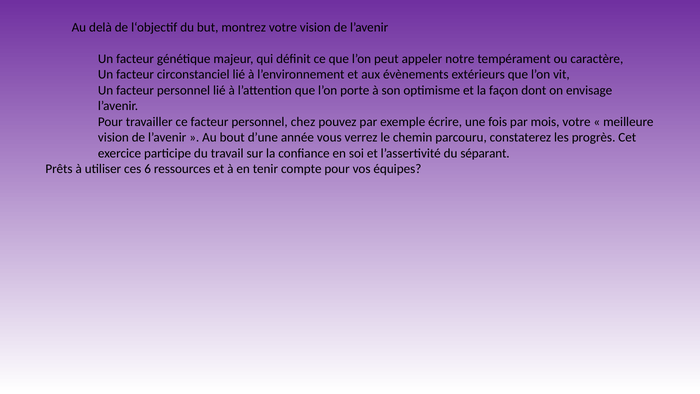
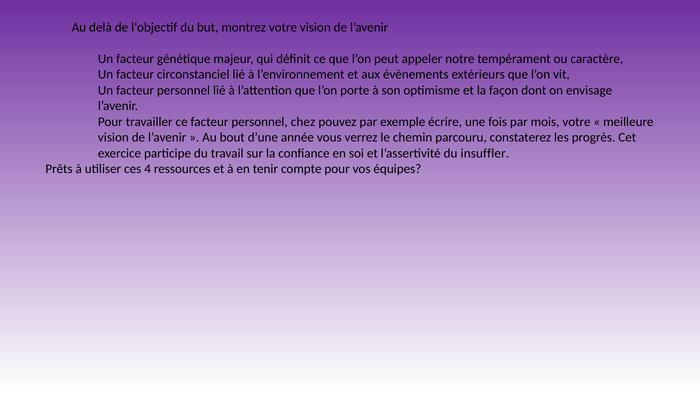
séparant: séparant -> insuffler
6: 6 -> 4
